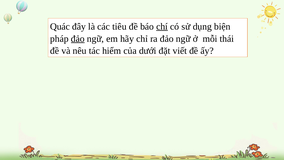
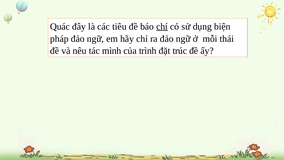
đảo at (78, 39) underline: present -> none
hiểm: hiểm -> mình
dưới: dưới -> trình
viết: viết -> trúc
